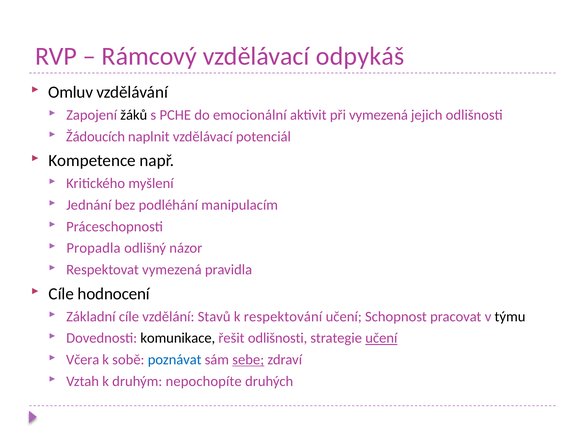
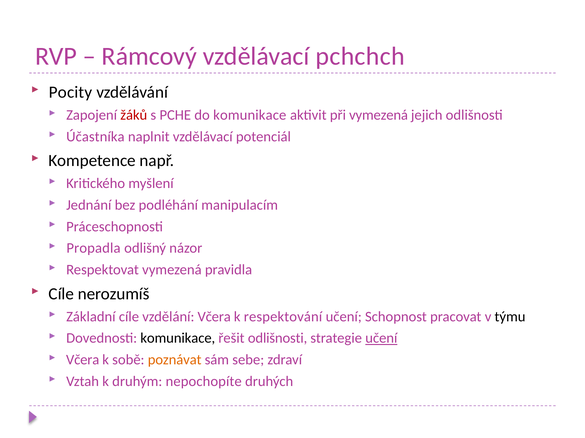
odpykáš: odpykáš -> pchchch
Omluv: Omluv -> Pocity
žáků colour: black -> red
do emocionální: emocionální -> komunikace
Žádoucích: Žádoucích -> Účastníka
hodnocení: hodnocení -> nerozumíš
vzdělání Stavů: Stavů -> Včera
poznávat colour: blue -> orange
sebe underline: present -> none
